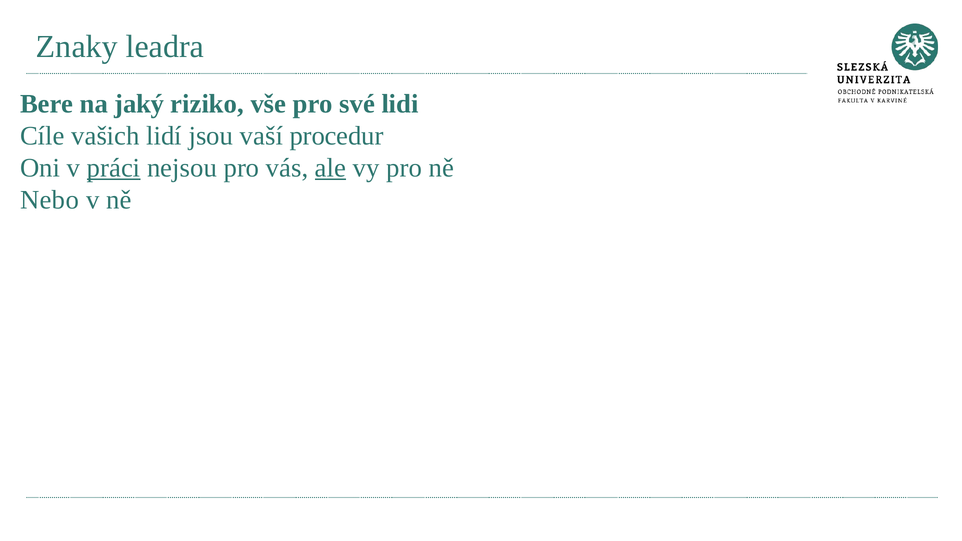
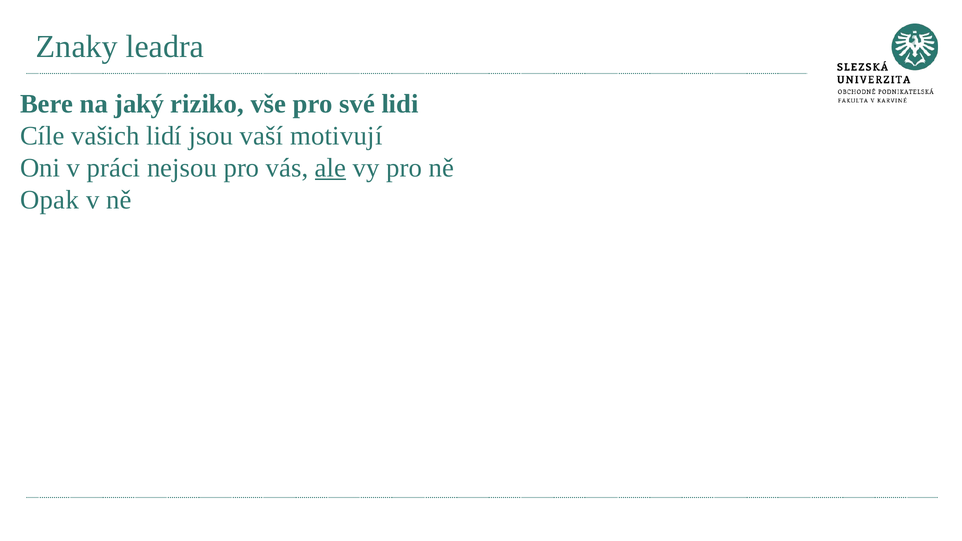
procedur: procedur -> motivují
práci underline: present -> none
Nebo: Nebo -> Opak
